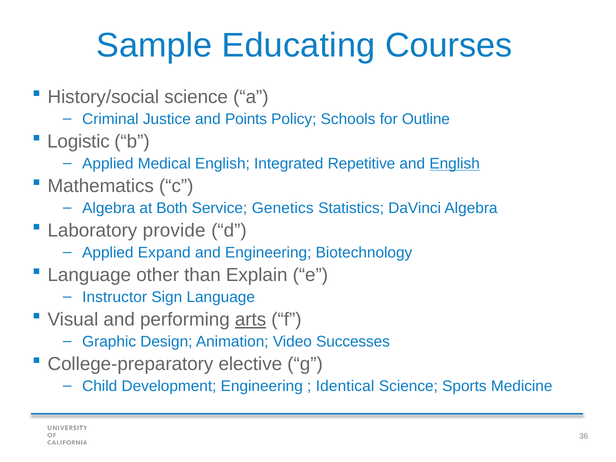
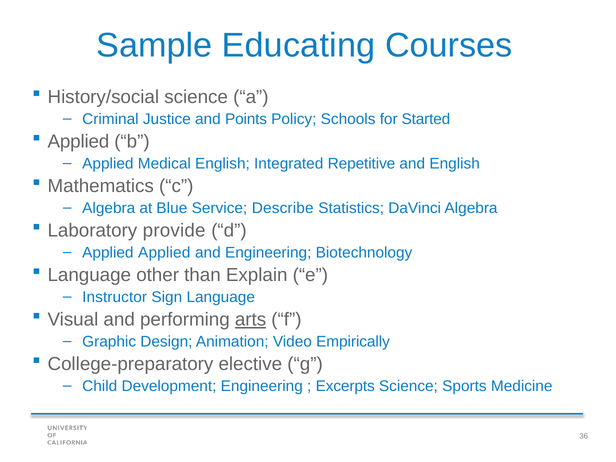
Outline: Outline -> Started
Logistic at (78, 142): Logistic -> Applied
English at (455, 164) underline: present -> none
Both: Both -> Blue
Genetics: Genetics -> Describe
Applied Expand: Expand -> Applied
Successes: Successes -> Empirically
Identical: Identical -> Excerpts
